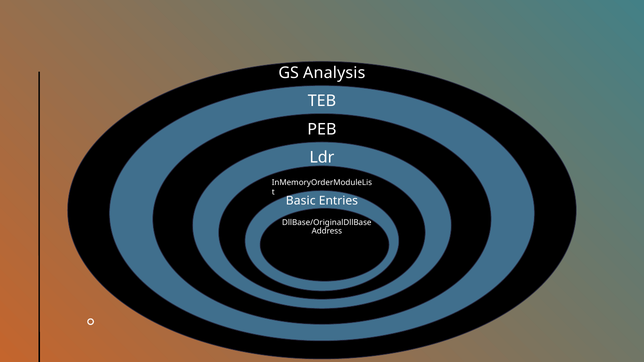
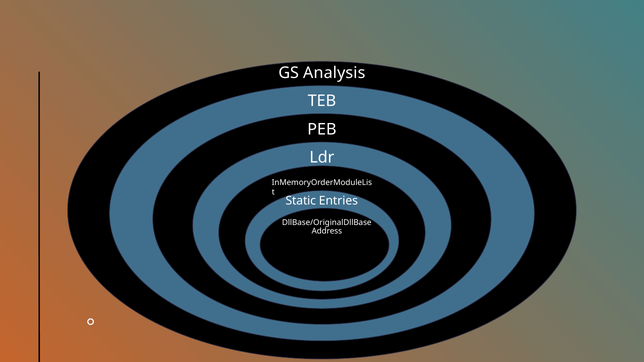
Basic: Basic -> Static
